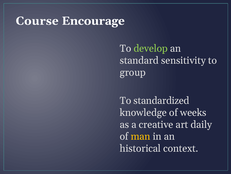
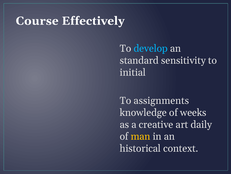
Encourage: Encourage -> Effectively
develop colour: light green -> light blue
group: group -> initial
standardized: standardized -> assignments
